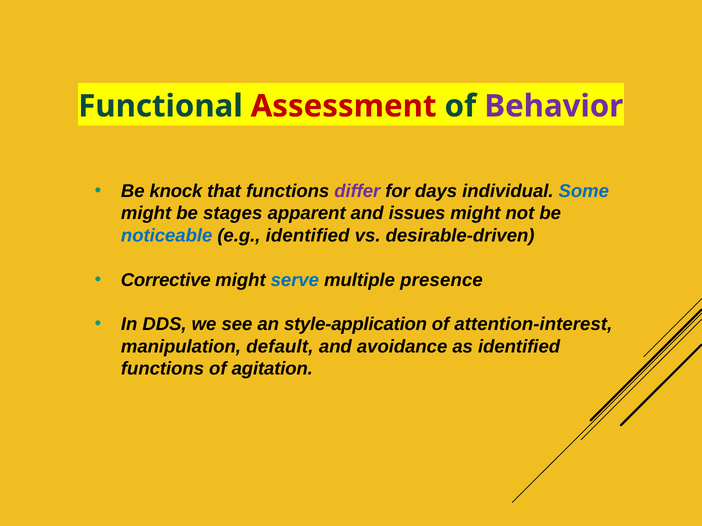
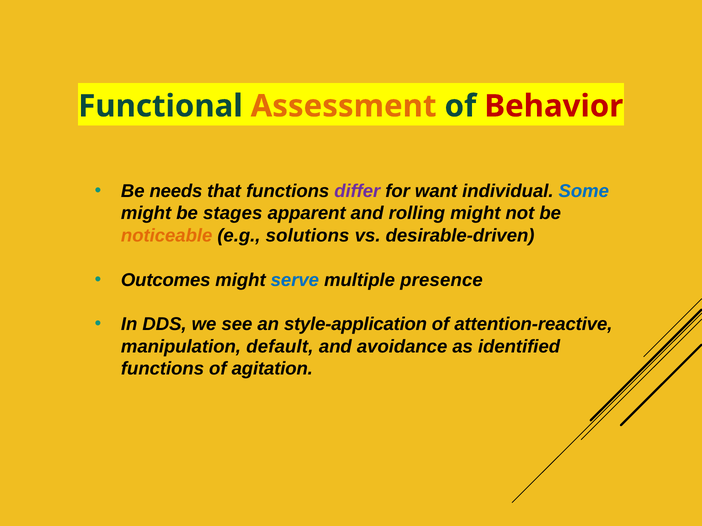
Assessment colour: red -> orange
Behavior colour: purple -> red
knock: knock -> needs
days: days -> want
issues: issues -> rolling
noticeable colour: blue -> orange
e.g identified: identified -> solutions
Corrective: Corrective -> Outcomes
attention-interest: attention-interest -> attention-reactive
